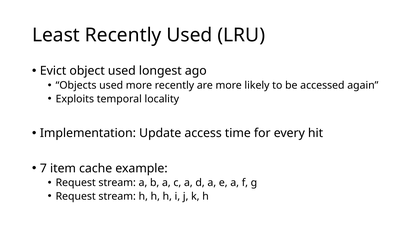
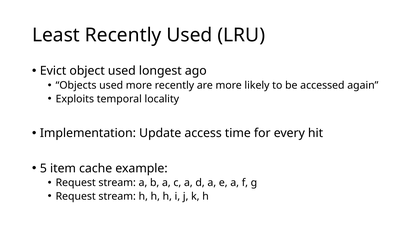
7: 7 -> 5
